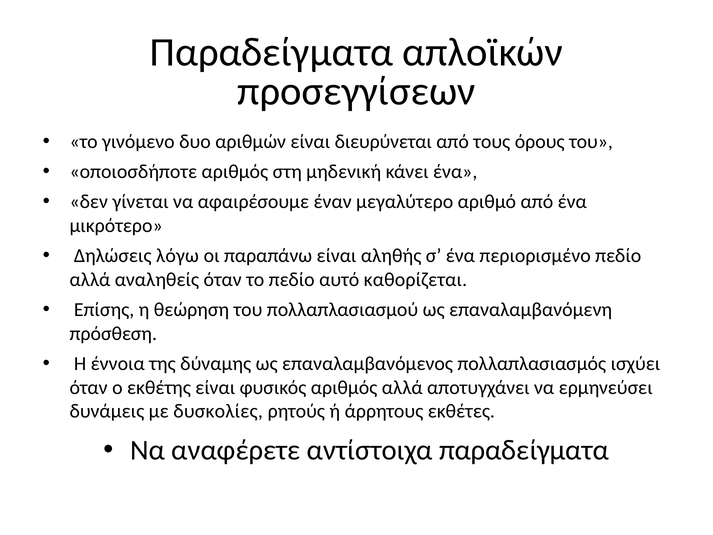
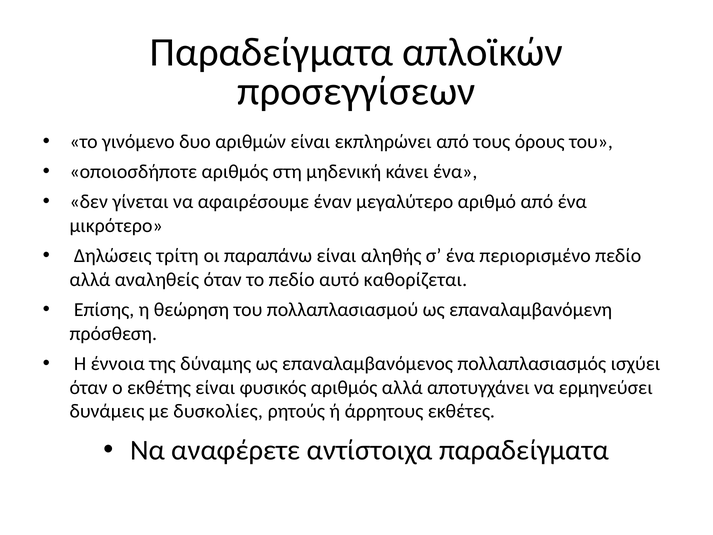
διευρύνεται: διευρύνεται -> εκπληρώνει
λόγω: λόγω -> τρίτη
